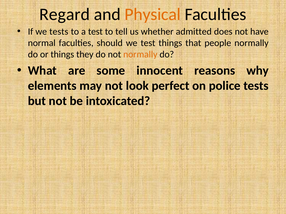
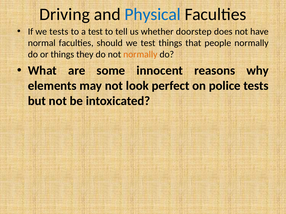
Regard: Regard -> Driving
Physical colour: orange -> blue
admitted: admitted -> doorstep
